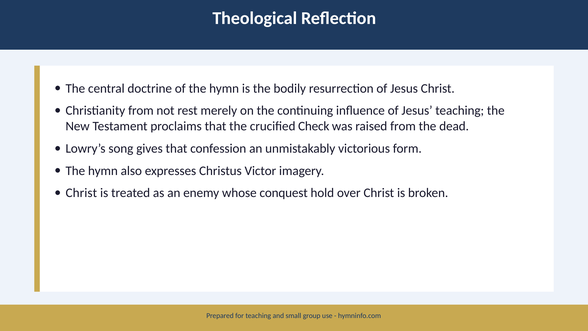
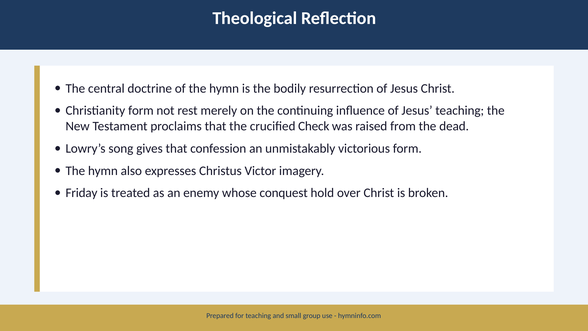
Christianity from: from -> form
Christ at (81, 193): Christ -> Friday
